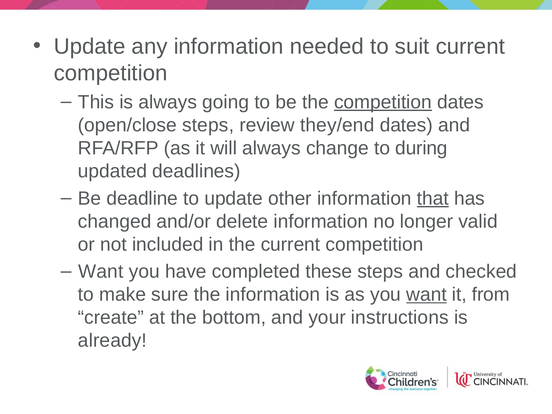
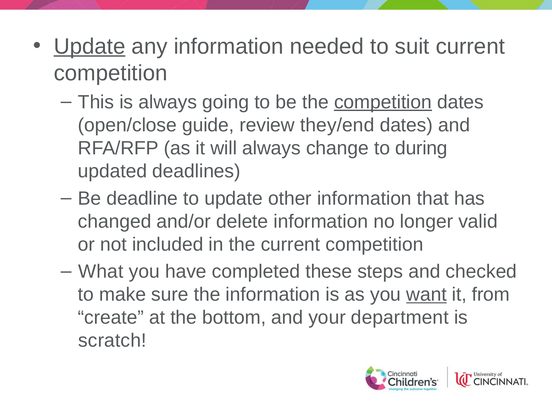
Update at (90, 46) underline: none -> present
open/close steps: steps -> guide
that underline: present -> none
Want at (101, 272): Want -> What
instructions: instructions -> department
already: already -> scratch
